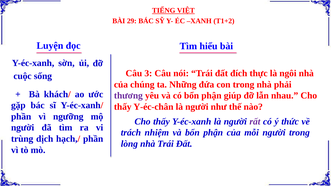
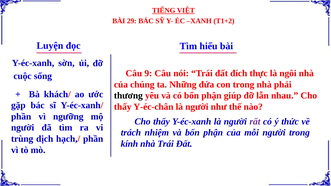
3: 3 -> 9
thương colour: purple -> black
lòng: lòng -> kính
